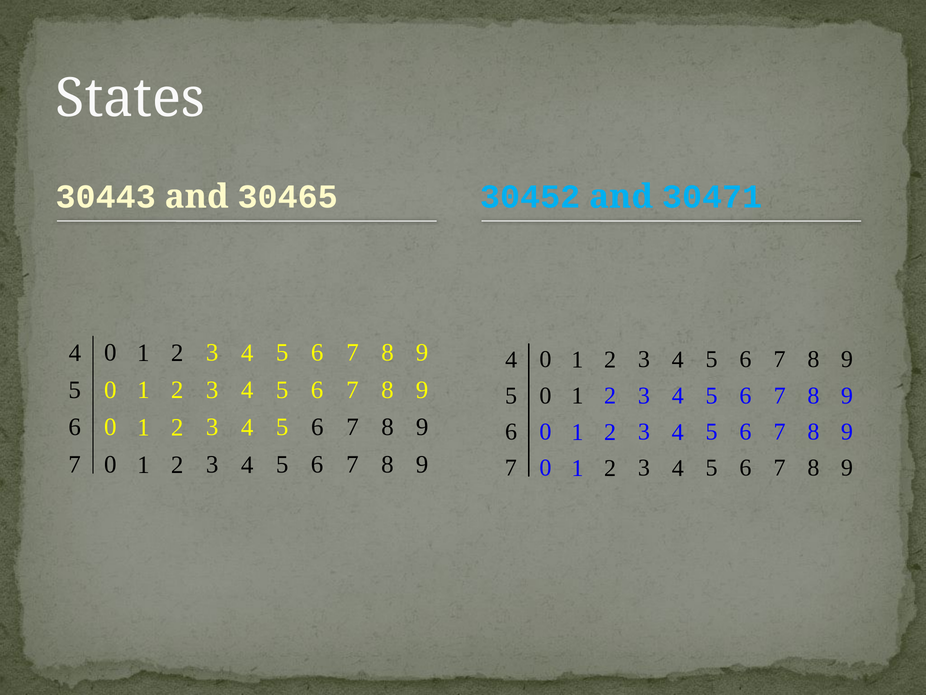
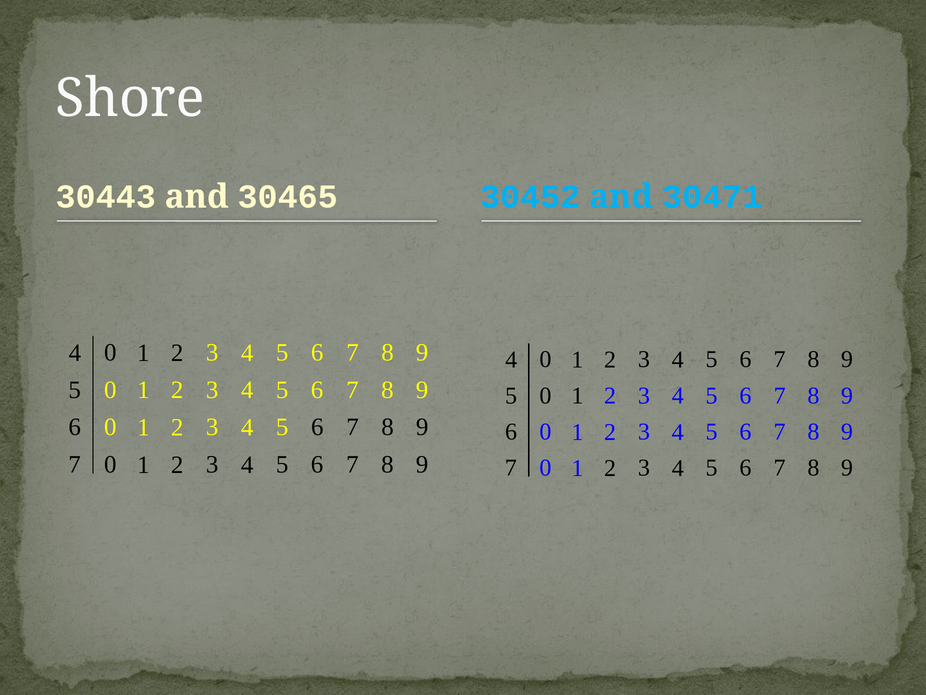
States: States -> Shore
